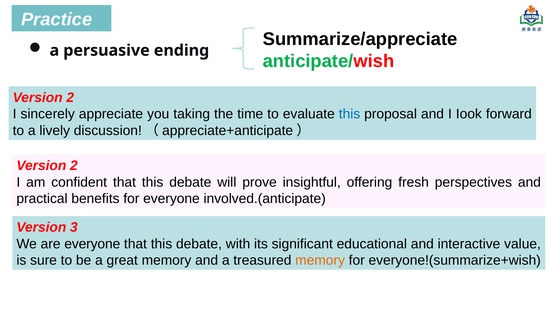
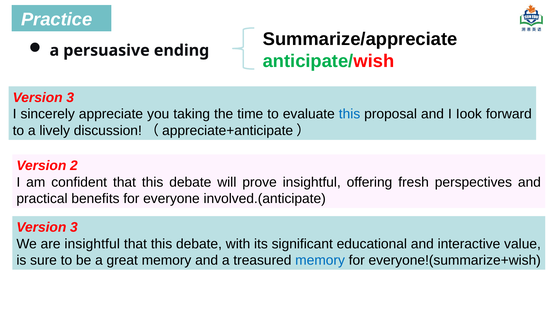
2 at (70, 98): 2 -> 3
are everyone: everyone -> insightful
memory at (320, 261) colour: orange -> blue
